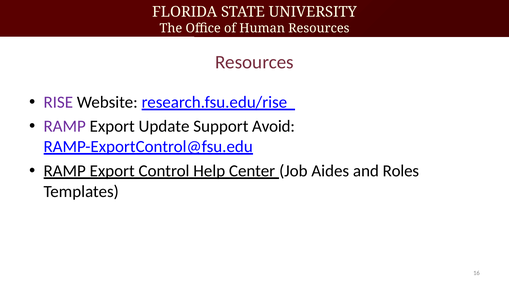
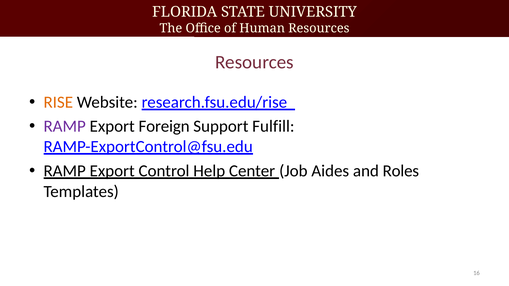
RISE colour: purple -> orange
Update: Update -> Foreign
Avoid: Avoid -> Fulfill
